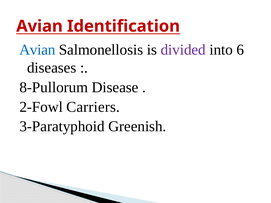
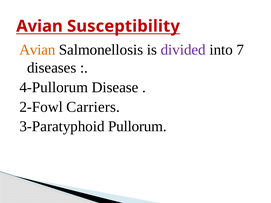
Identification: Identification -> Susceptibility
Avian at (37, 50) colour: blue -> orange
6: 6 -> 7
8-Pullorum: 8-Pullorum -> 4-Pullorum
Greenish: Greenish -> Pullorum
